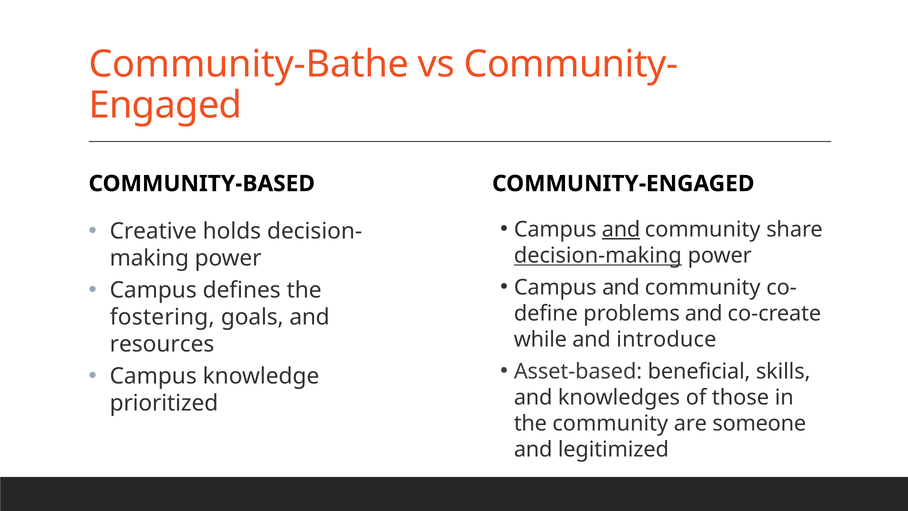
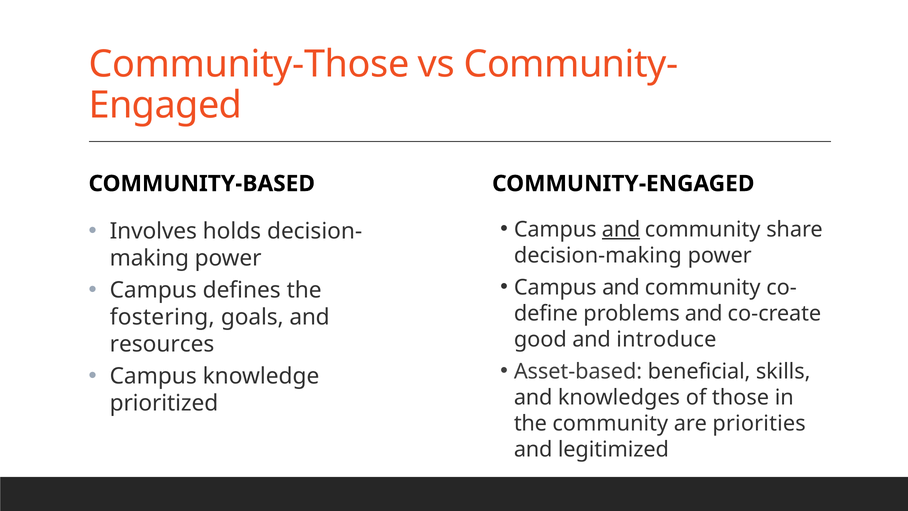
Community-Bathe: Community-Bathe -> Community-Those
Creative: Creative -> Involves
decision-making underline: present -> none
while: while -> good
someone: someone -> priorities
